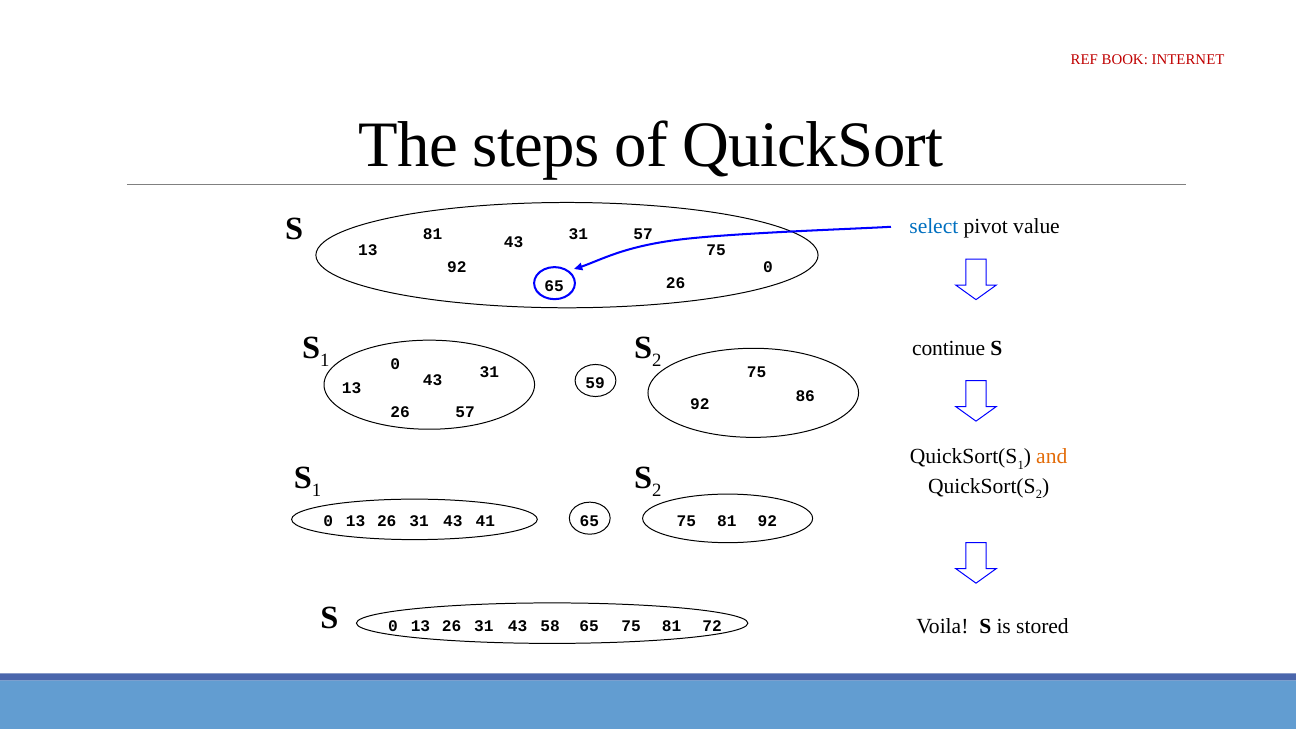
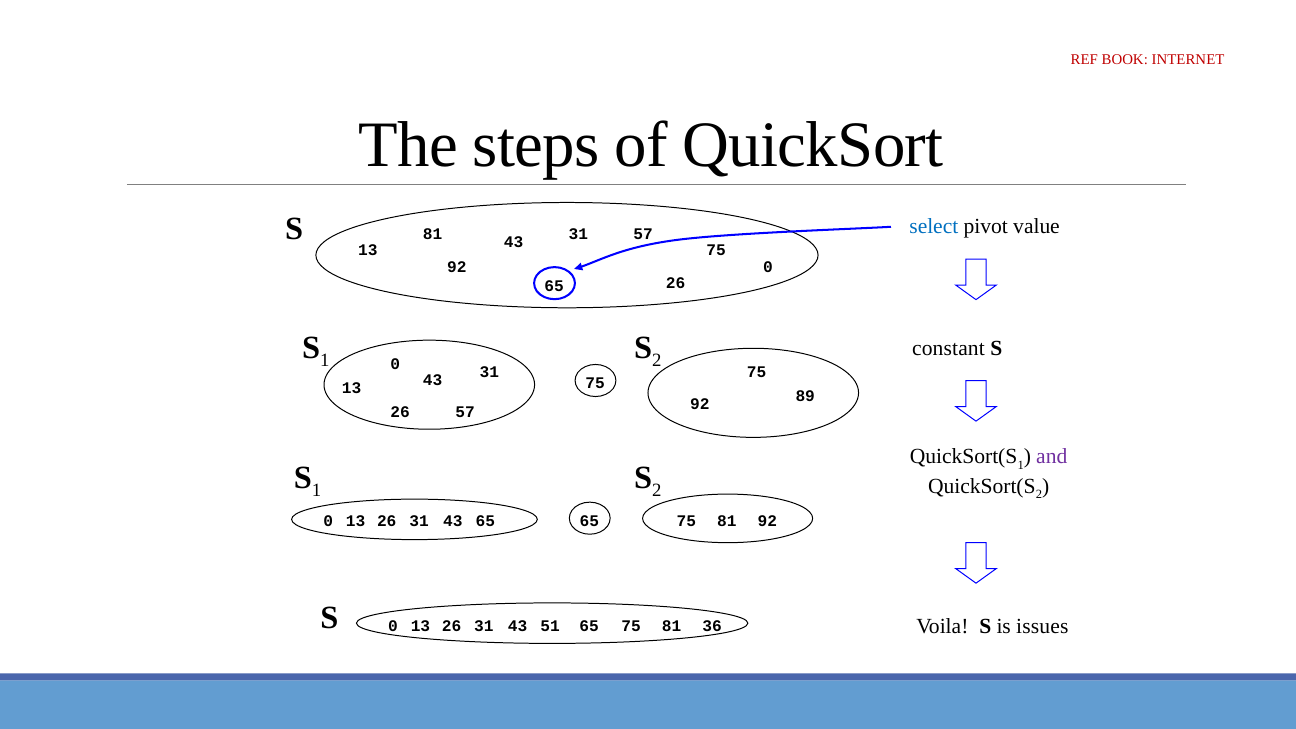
continue: continue -> constant
43 59: 59 -> 75
86: 86 -> 89
and colour: orange -> purple
31 41: 41 -> 65
stored: stored -> issues
58: 58 -> 51
72: 72 -> 36
